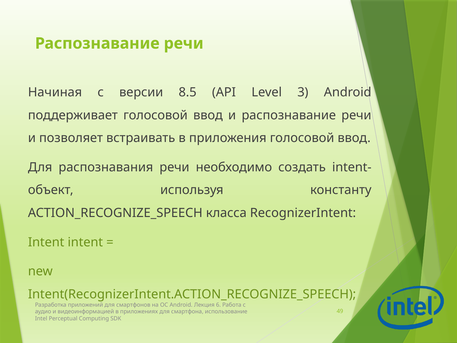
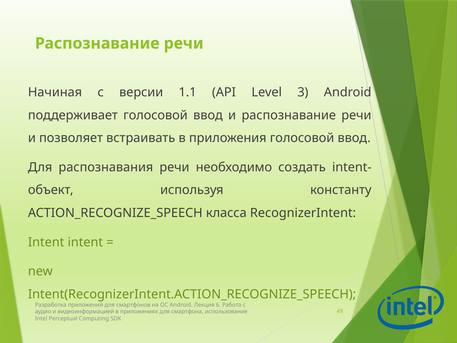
8.5: 8.5 -> 1.1
